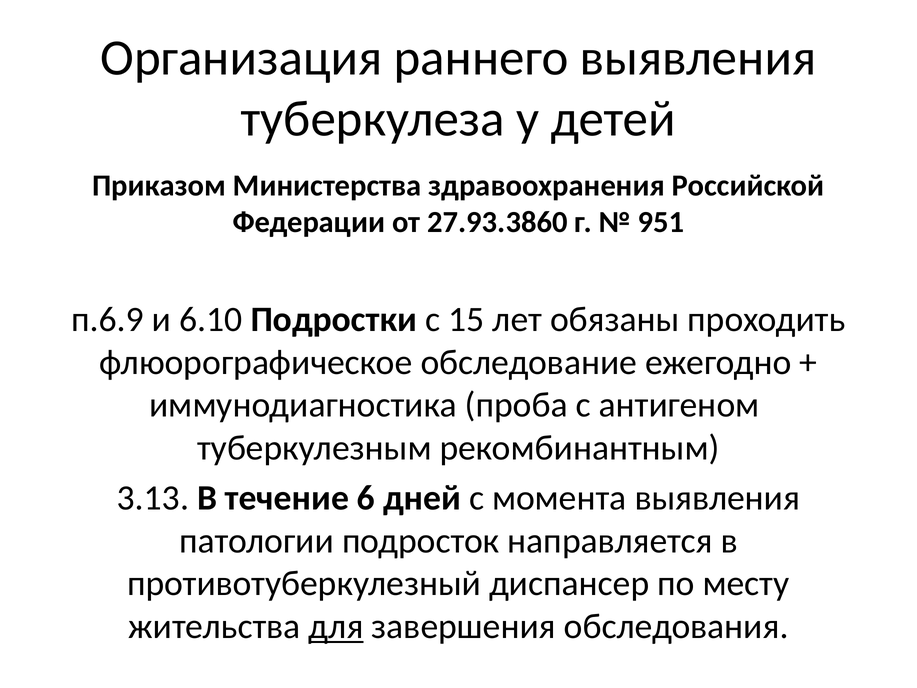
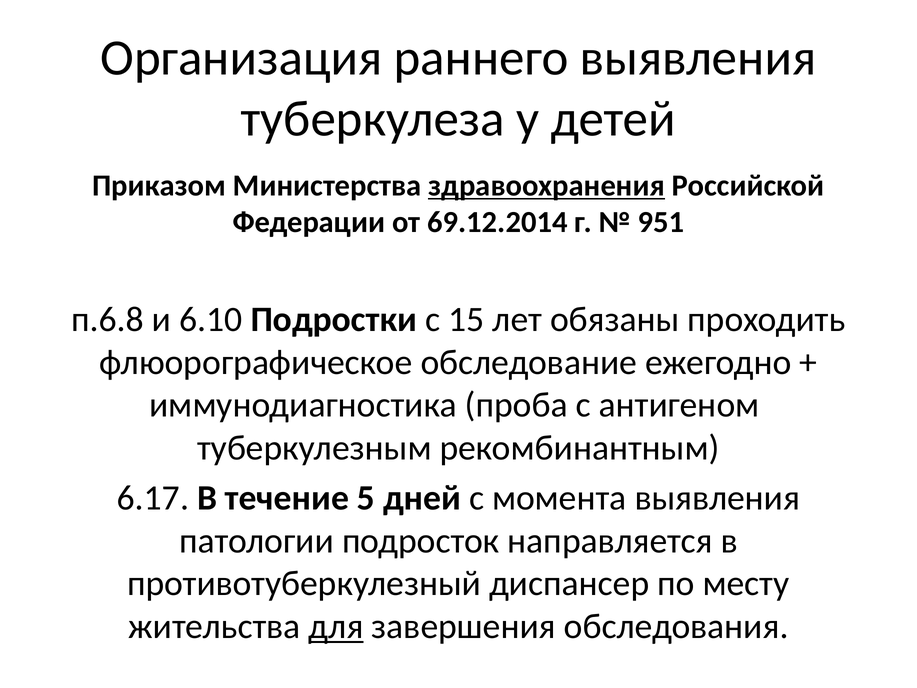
здравоохранения underline: none -> present
27.93.3860: 27.93.3860 -> 69.12.2014
п.6.9: п.6.9 -> п.6.8
3.13: 3.13 -> 6.17
6: 6 -> 5
